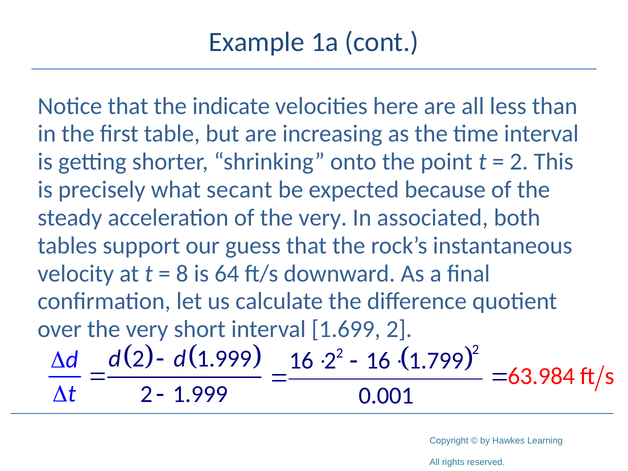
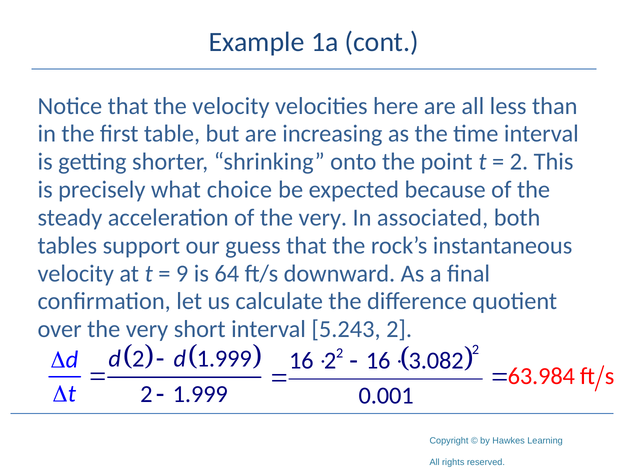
the indicate: indicate -> velocity
secant: secant -> choice
8: 8 -> 9
1.699: 1.699 -> 5.243
1.799: 1.799 -> 3.082
